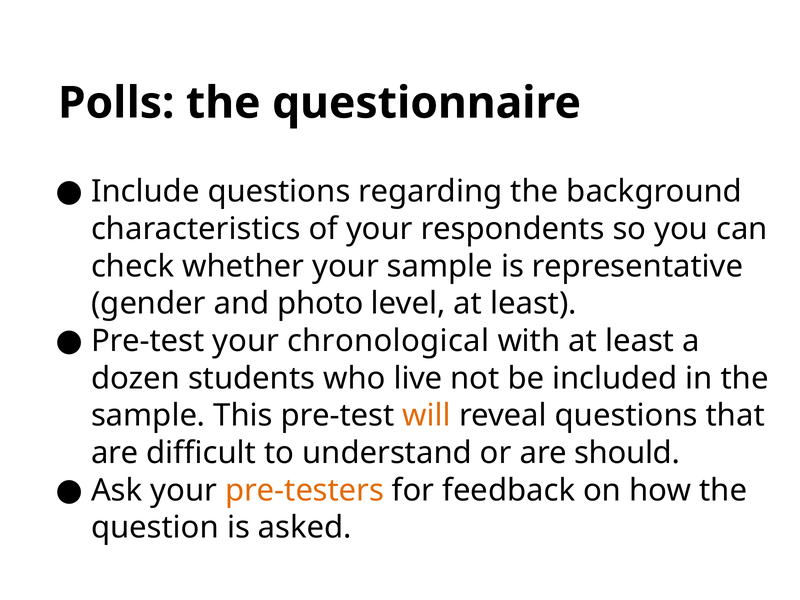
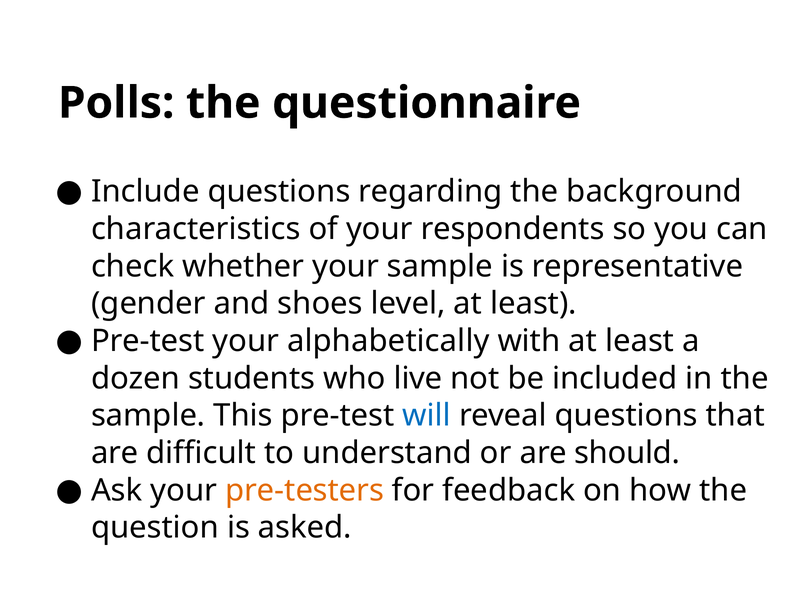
photo: photo -> shoes
chronological: chronological -> alphabetically
will colour: orange -> blue
